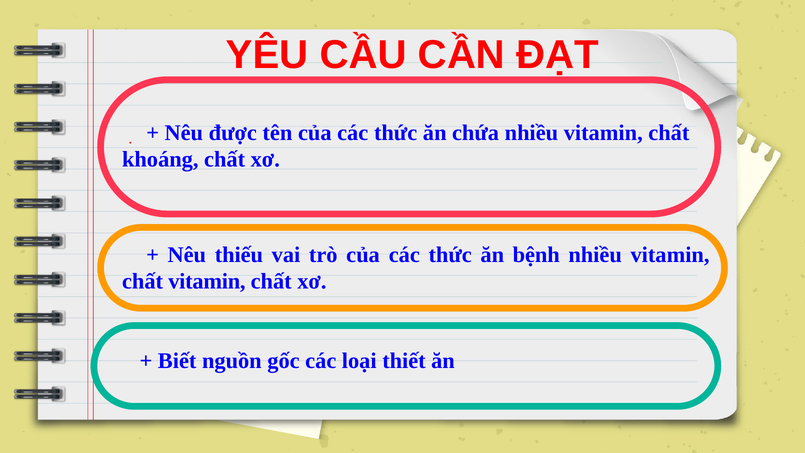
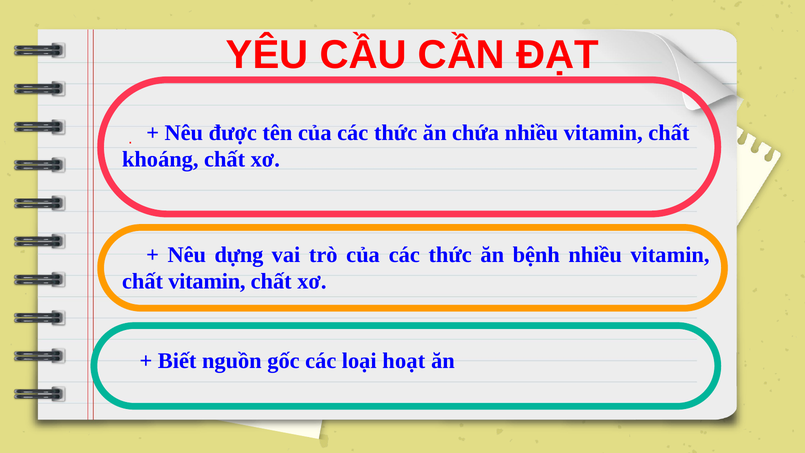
thiếu: thiếu -> dựng
thiết: thiết -> hoạt
